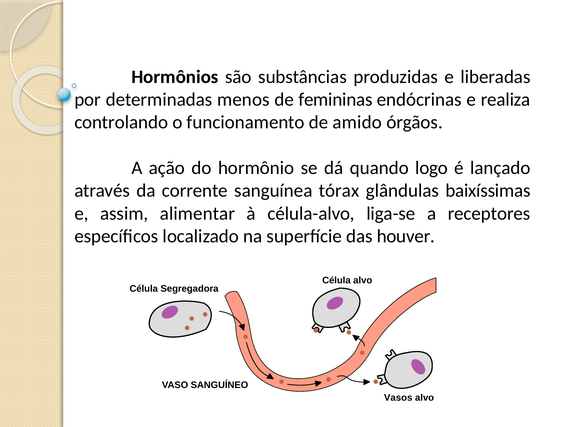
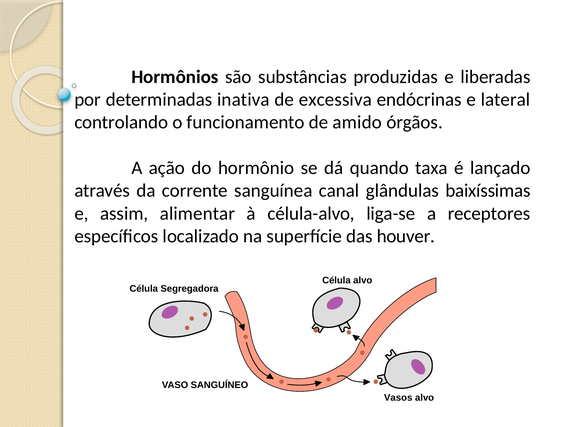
menos: menos -> inativa
femininas: femininas -> excessiva
realiza: realiza -> lateral
logo: logo -> taxa
tórax: tórax -> canal
